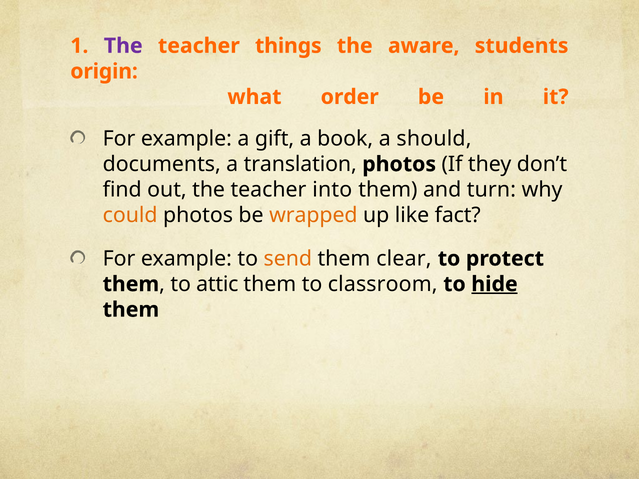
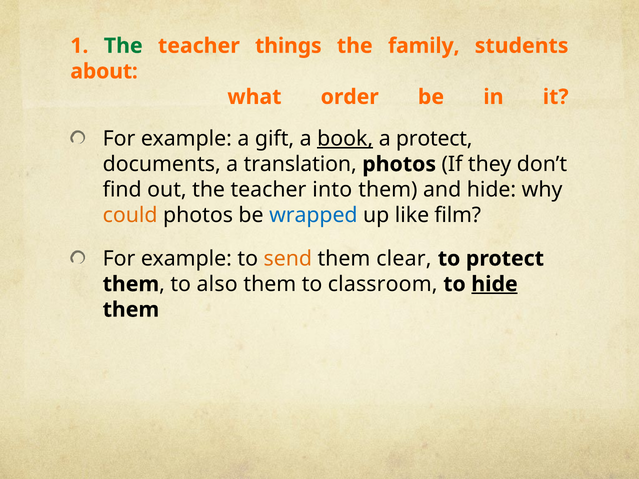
The at (123, 46) colour: purple -> green
aware: aware -> family
origin: origin -> about
book underline: none -> present
a should: should -> protect
and turn: turn -> hide
wrapped colour: orange -> blue
fact: fact -> film
attic: attic -> also
